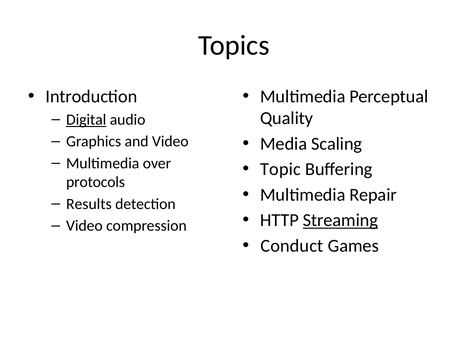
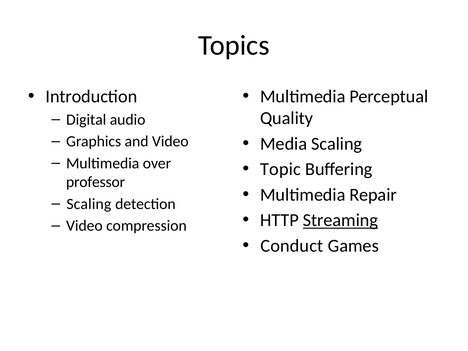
Digital underline: present -> none
protocols: protocols -> professor
Results at (89, 204): Results -> Scaling
